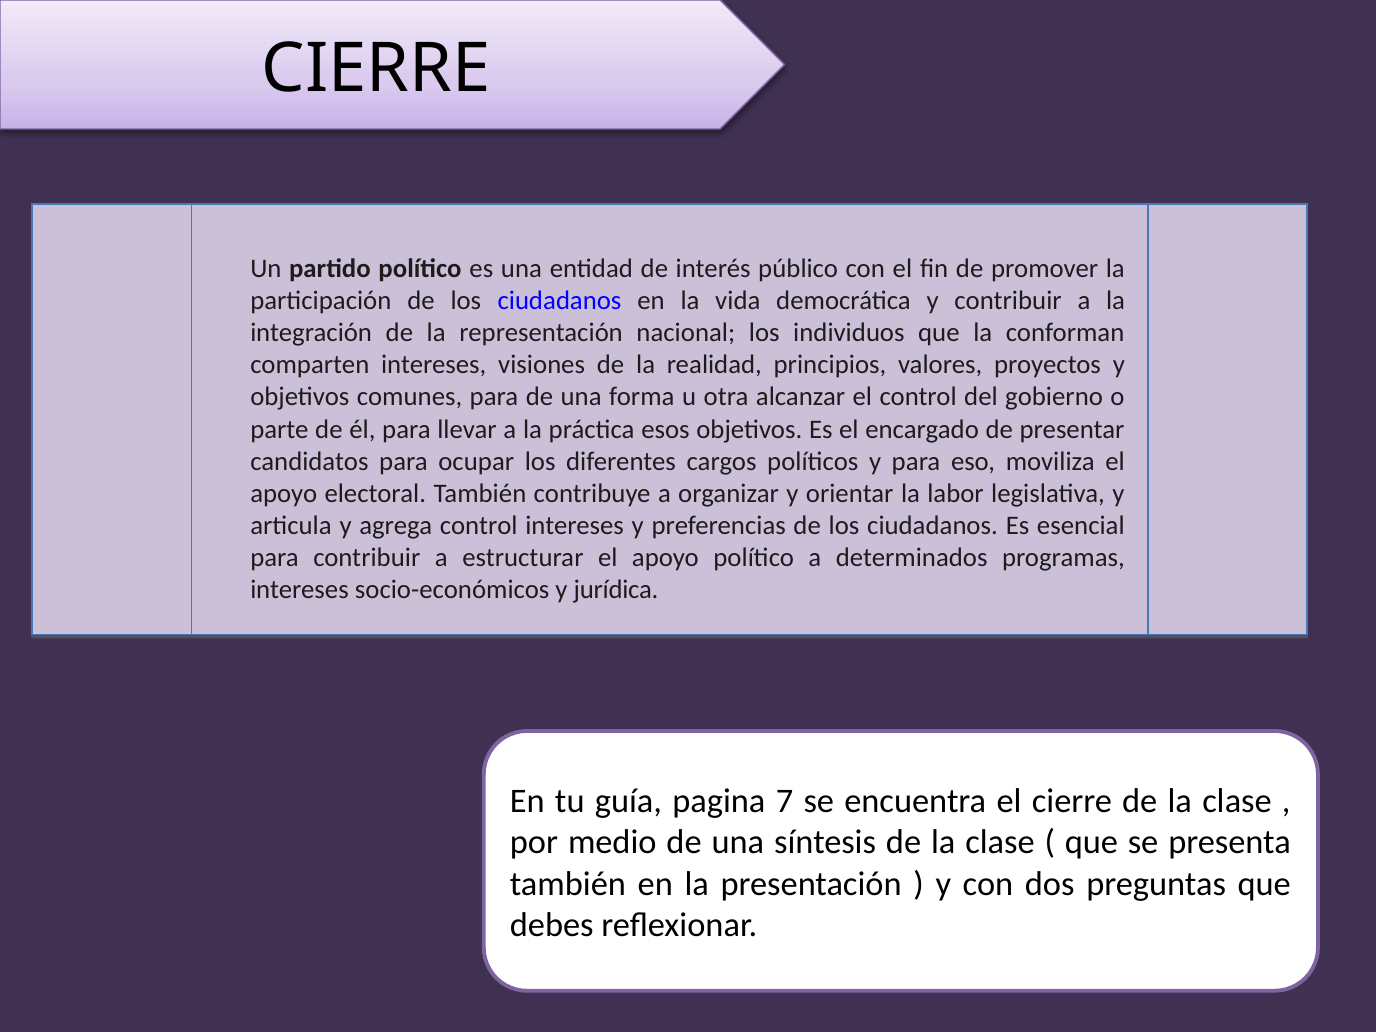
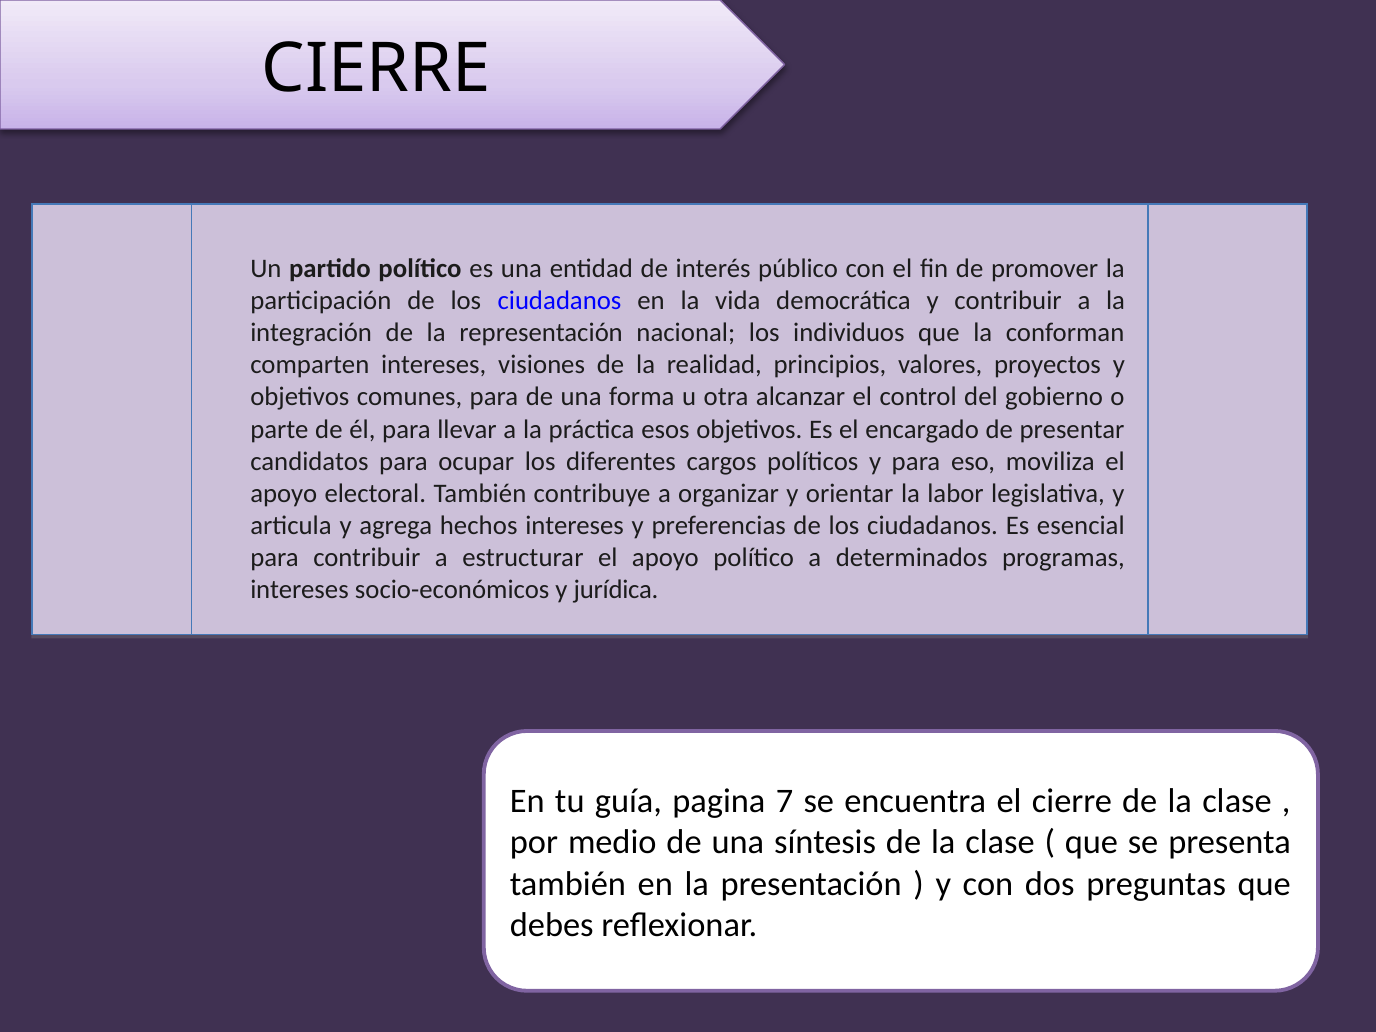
agrega control: control -> hechos
